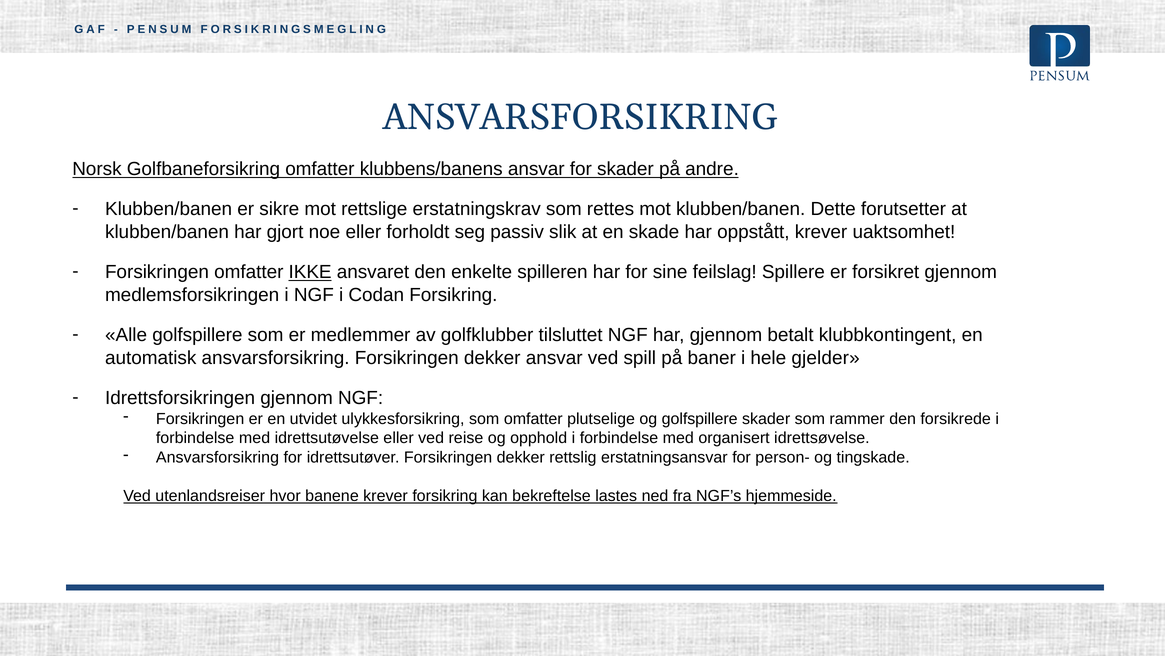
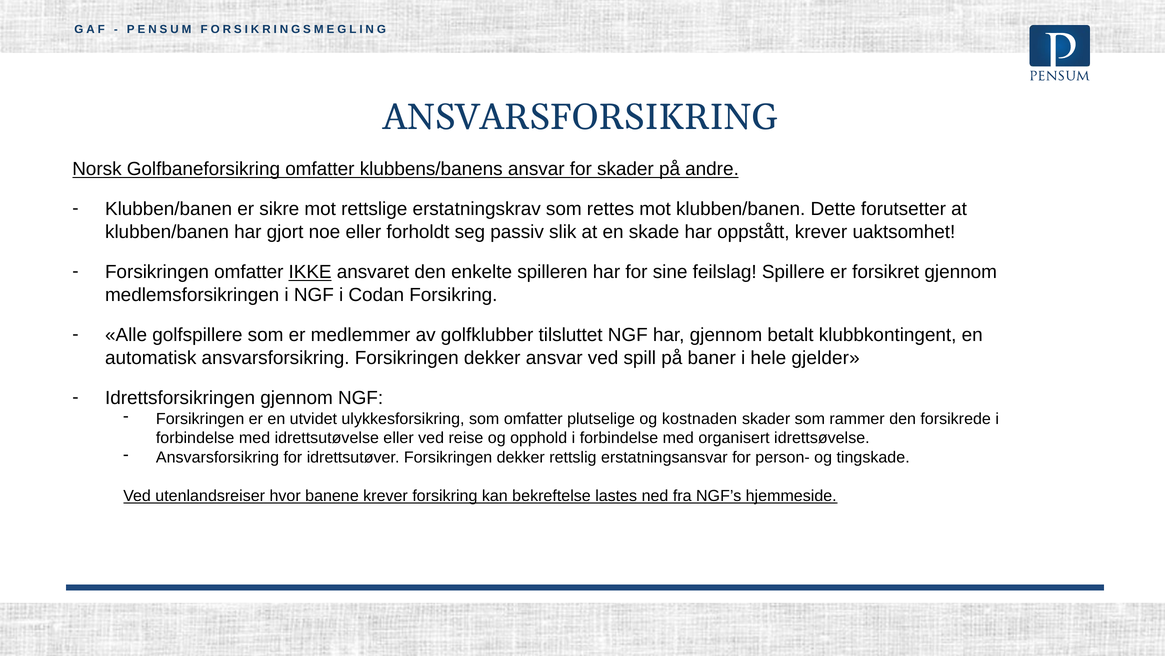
og golfspillere: golfspillere -> kostnaden
